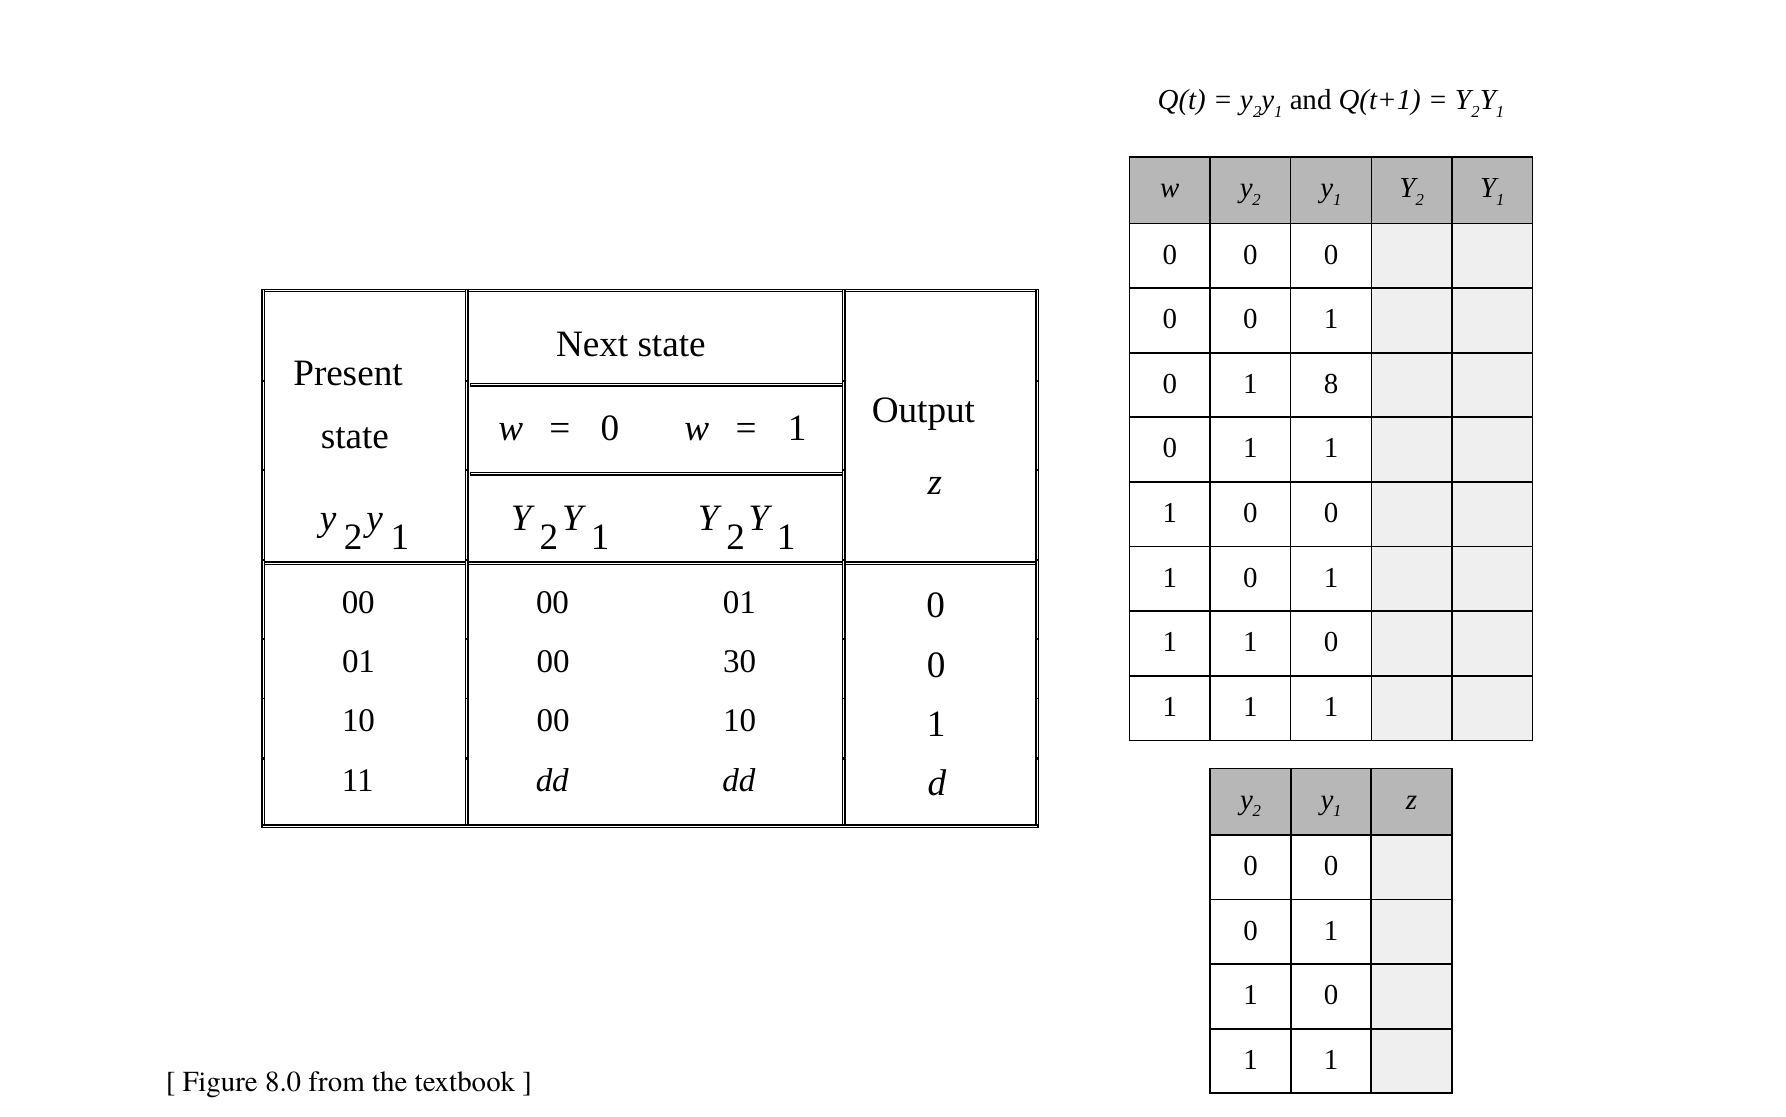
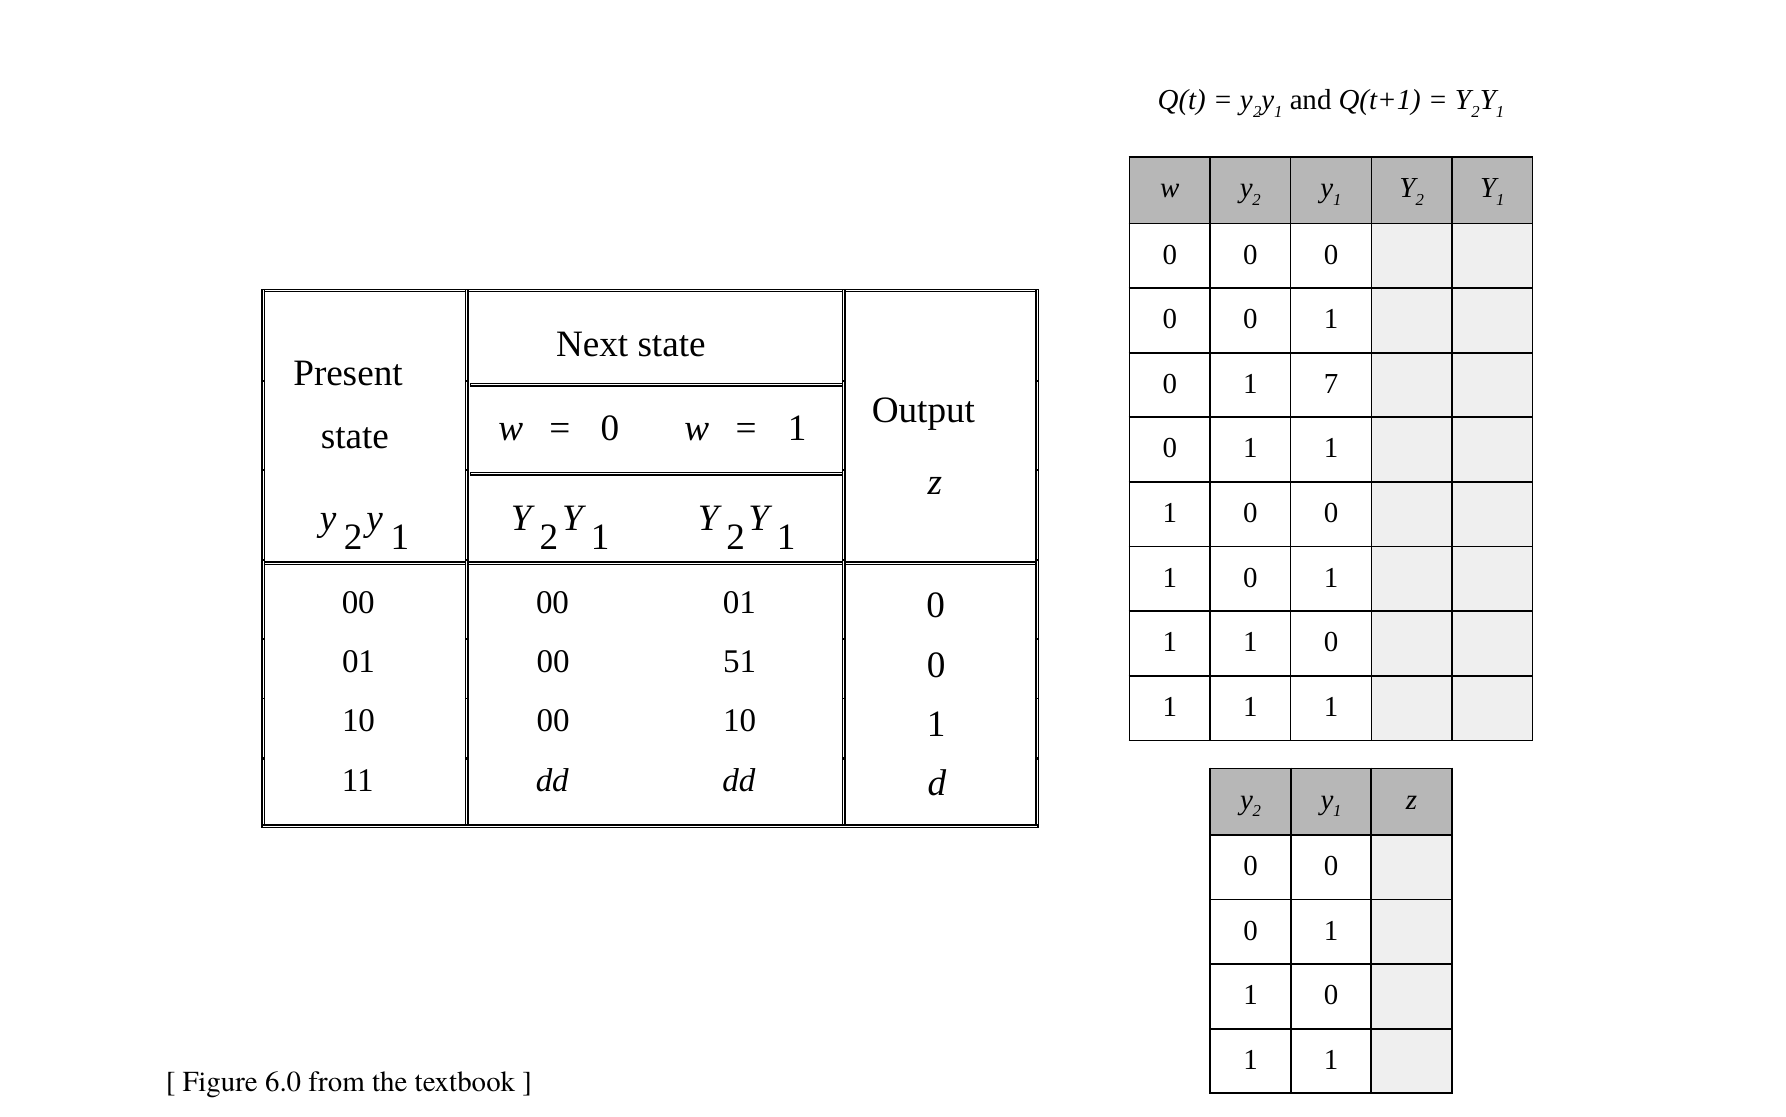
8: 8 -> 7
30: 30 -> 51
8.0: 8.0 -> 6.0
